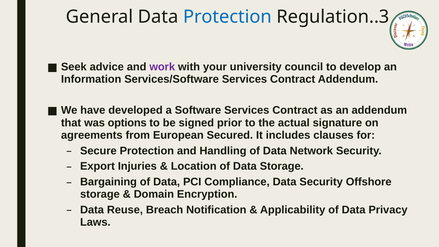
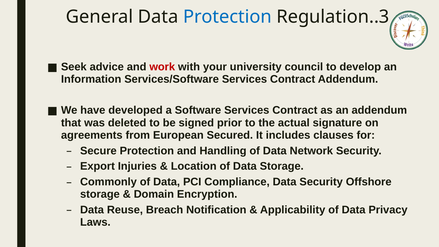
work colour: purple -> red
options: options -> deleted
Bargaining: Bargaining -> Commonly
